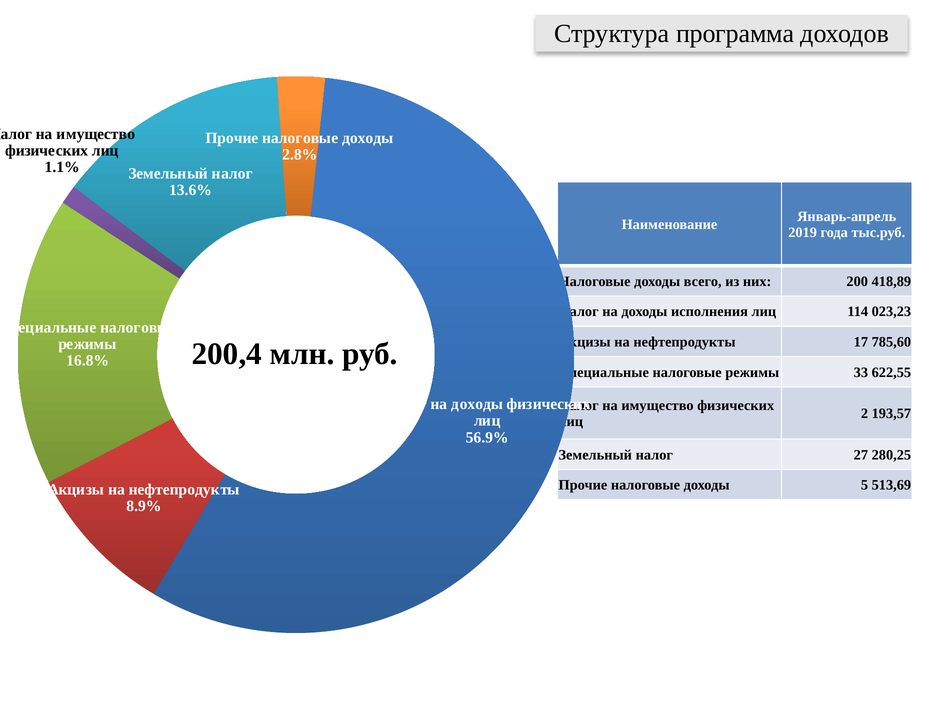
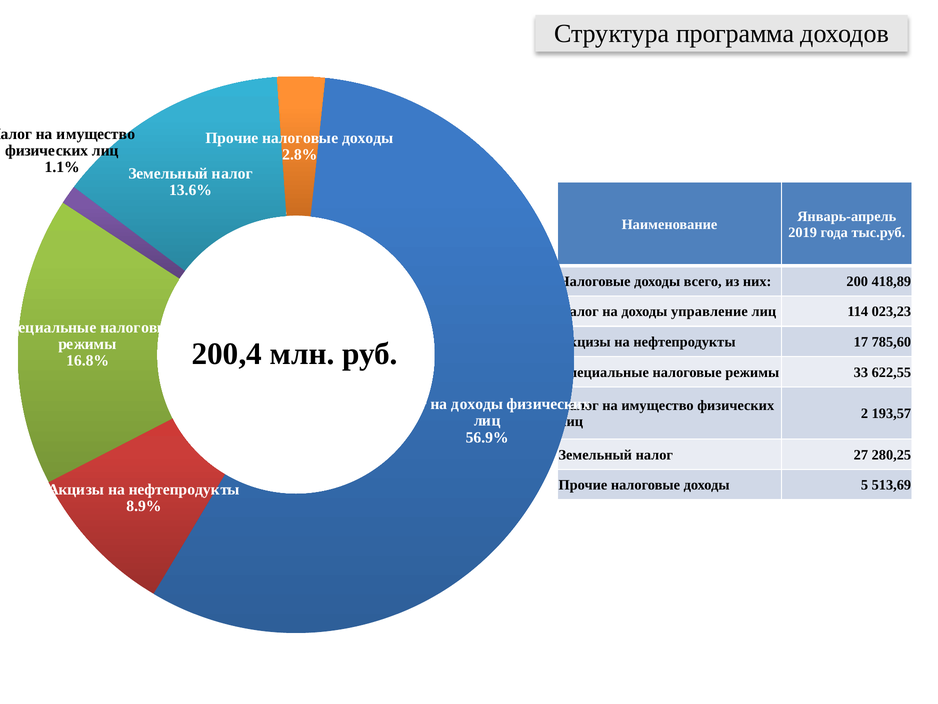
исполнения: исполнения -> управление
